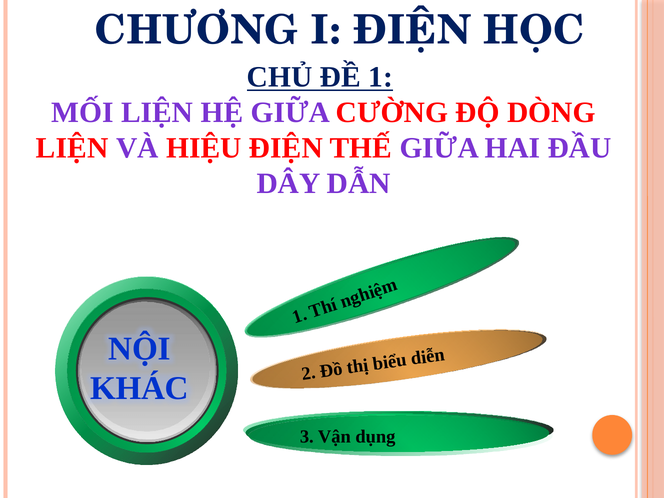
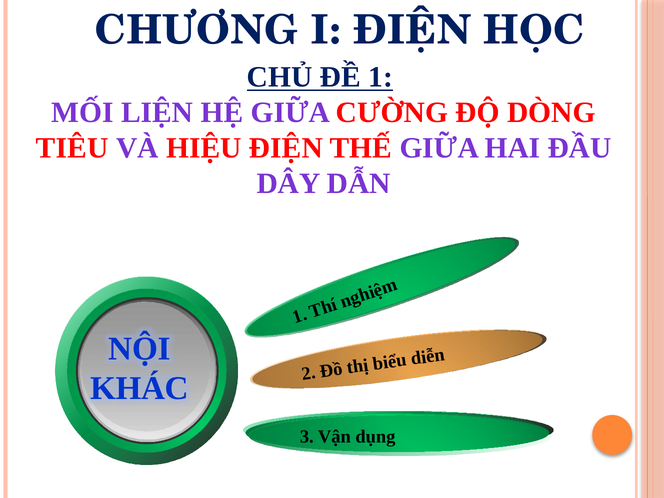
LIỆN at (72, 148): LIỆN -> TIÊU
